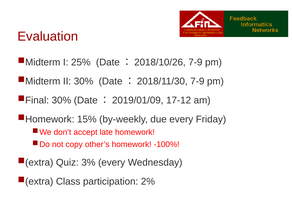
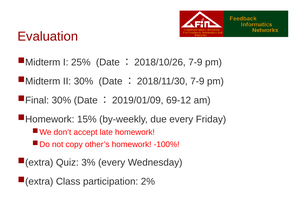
17-12: 17-12 -> 69-12
